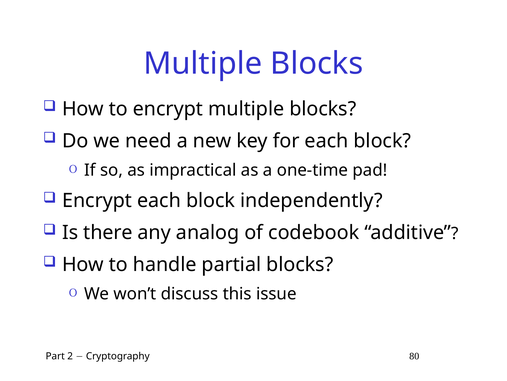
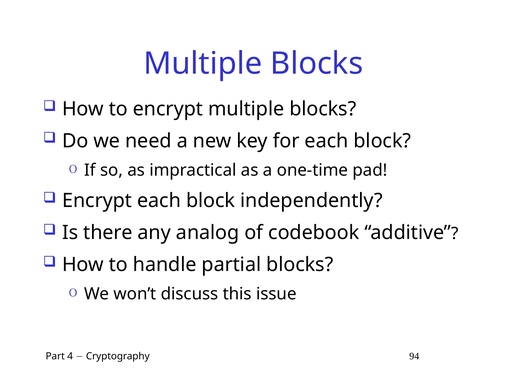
2: 2 -> 4
80: 80 -> 94
